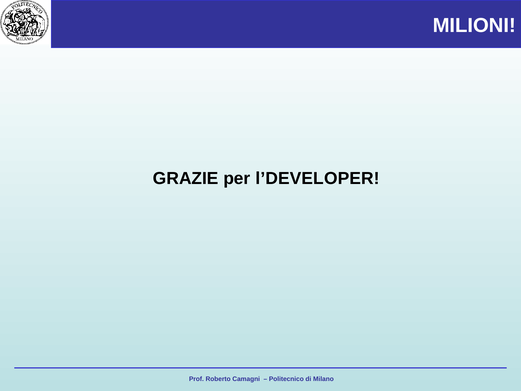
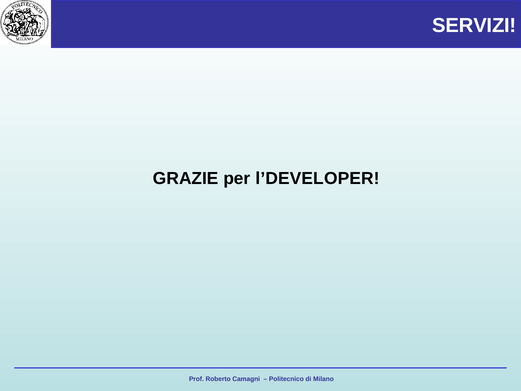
MILIONI: MILIONI -> SERVIZI
